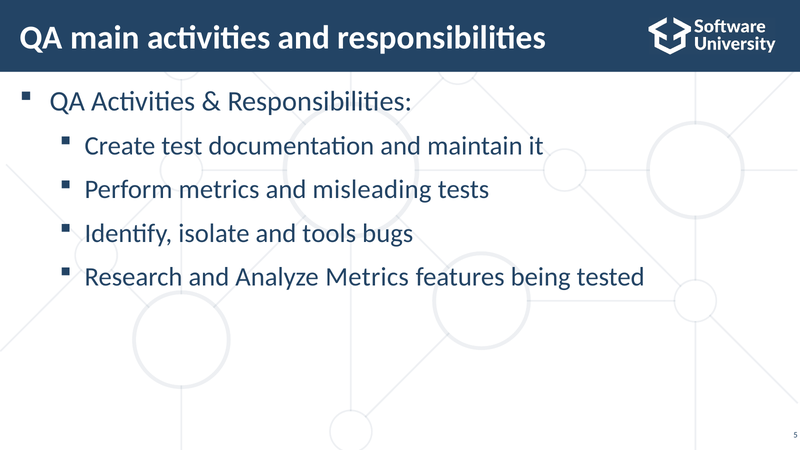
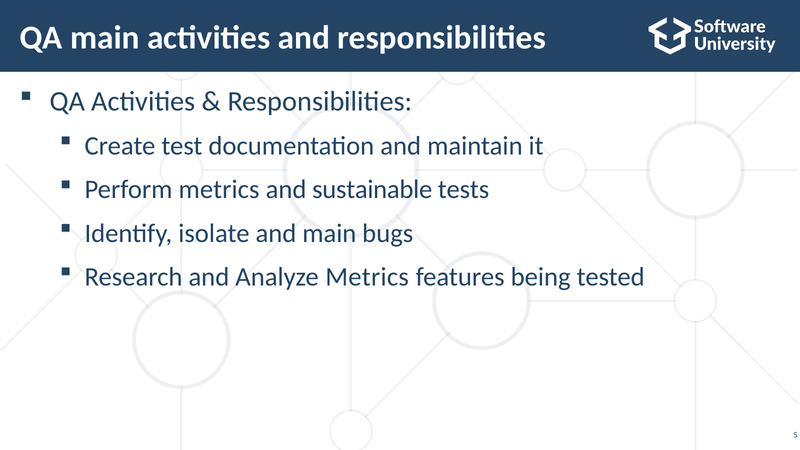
misleading: misleading -> sustainable
and tools: tools -> main
